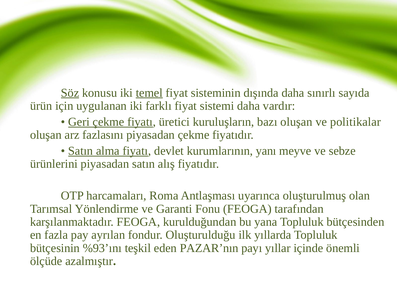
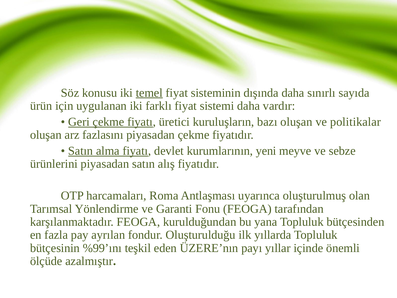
Söz underline: present -> none
yanı: yanı -> yeni
%93’ını: %93’ını -> %99’ını
PAZAR’nın: PAZAR’nın -> ÜZERE’nın
